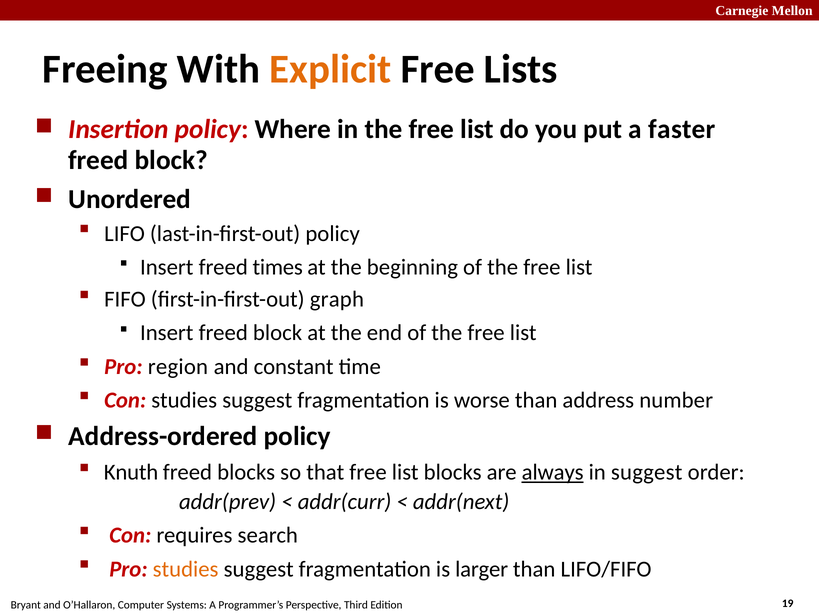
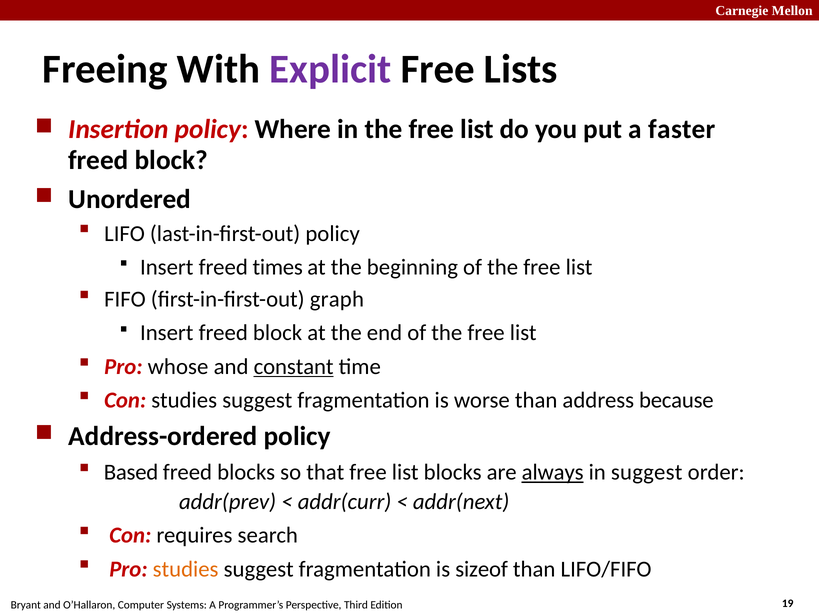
Explicit colour: orange -> purple
region: region -> whose
constant underline: none -> present
number: number -> because
Knuth: Knuth -> Based
larger: larger -> sizeof
